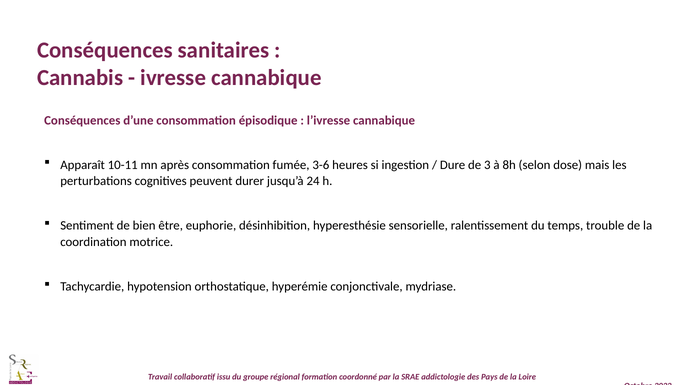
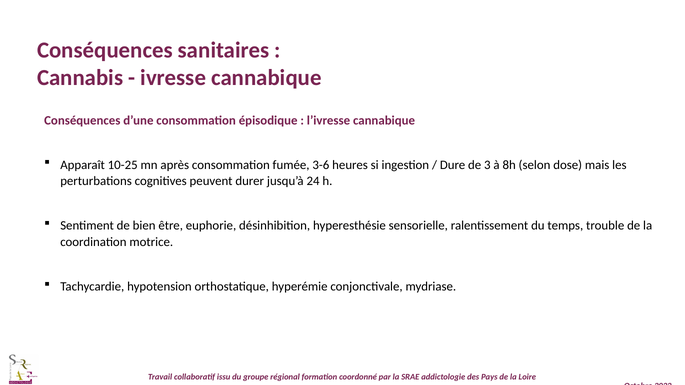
10-11: 10-11 -> 10-25
